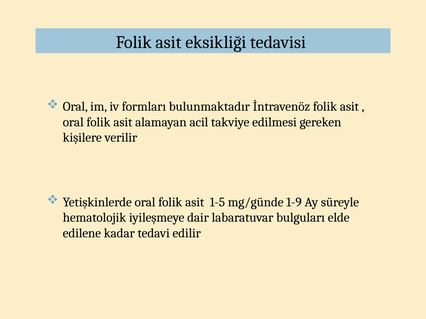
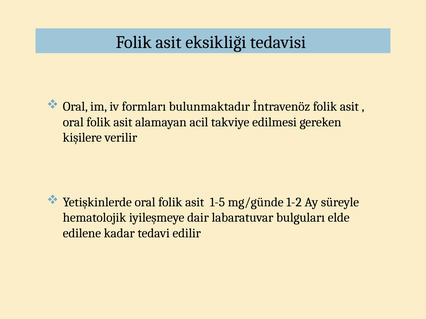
1-9: 1-9 -> 1-2
